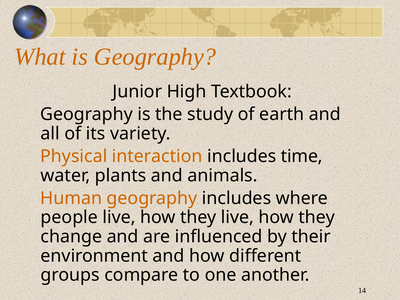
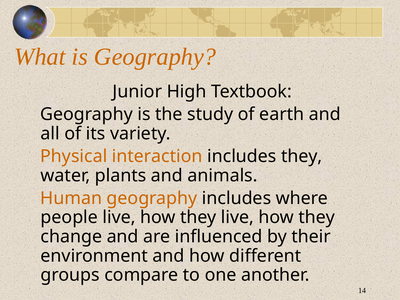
includes time: time -> they
